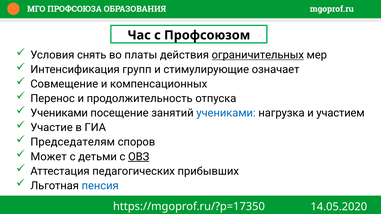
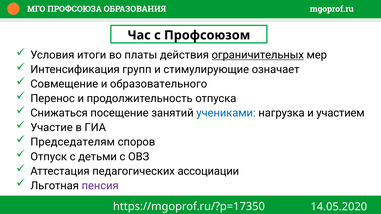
снять: снять -> итоги
компенсационных: компенсационных -> образовательного
Учениками at (59, 113): Учениками -> Снижаться
Может: Может -> Отпуск
ОВЗ underline: present -> none
прибывших: прибывших -> ассоциации
пенсия colour: blue -> purple
